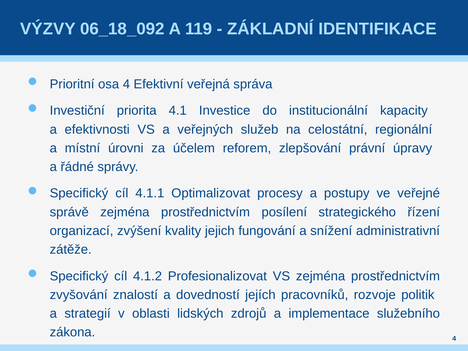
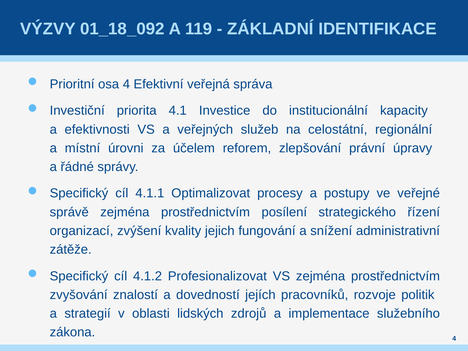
06_18_092: 06_18_092 -> 01_18_092
